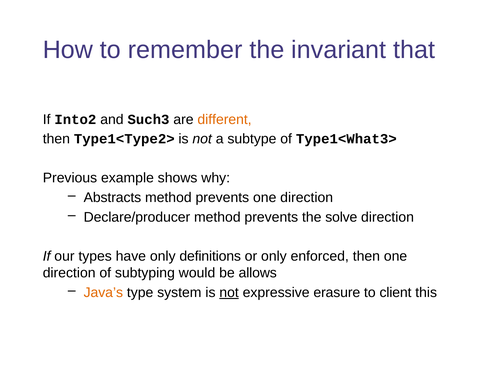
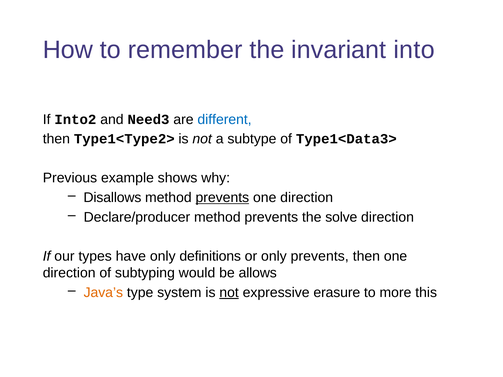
that: that -> into
Such3: Such3 -> Need3
different colour: orange -> blue
Type1<What3>: Type1<What3> -> Type1<Data3>
Abstracts: Abstracts -> Disallows
prevents at (222, 198) underline: none -> present
only enforced: enforced -> prevents
client: client -> more
